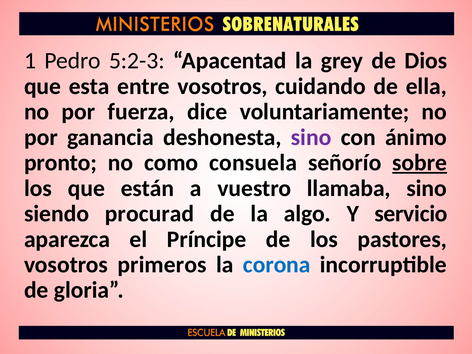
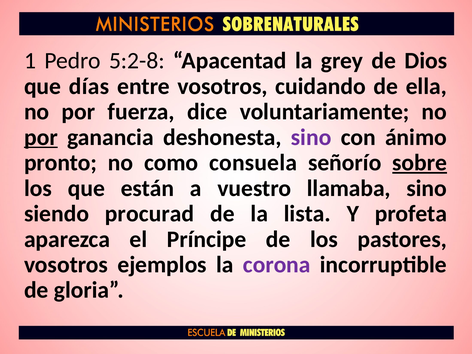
5:2-3: 5:2-3 -> 5:2-8
esta: esta -> días
por at (41, 137) underline: none -> present
algo: algo -> lista
servicio: servicio -> profeta
primeros: primeros -> ejemplos
corona colour: blue -> purple
